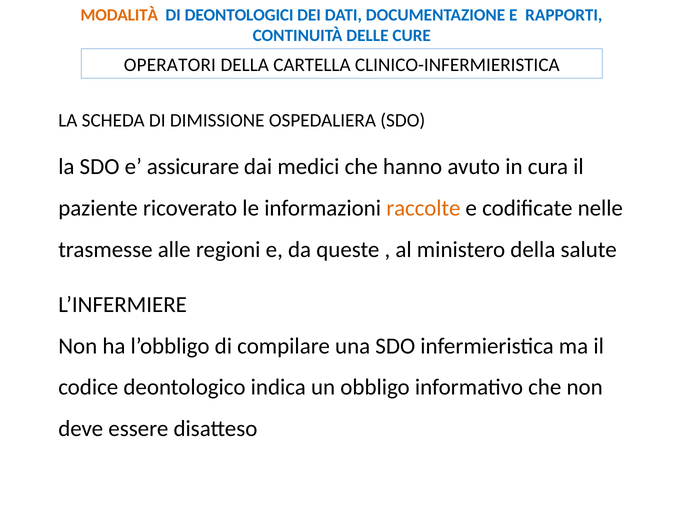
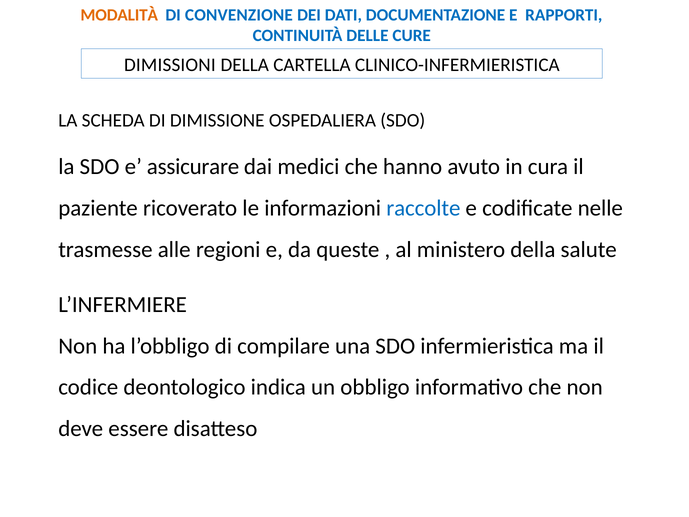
DEONTOLOGICI: DEONTOLOGICI -> CONVENZIONE
OPERATORI: OPERATORI -> DIMISSIONI
raccolte colour: orange -> blue
